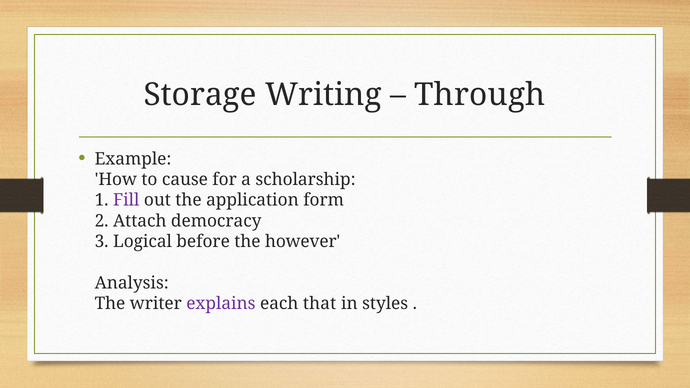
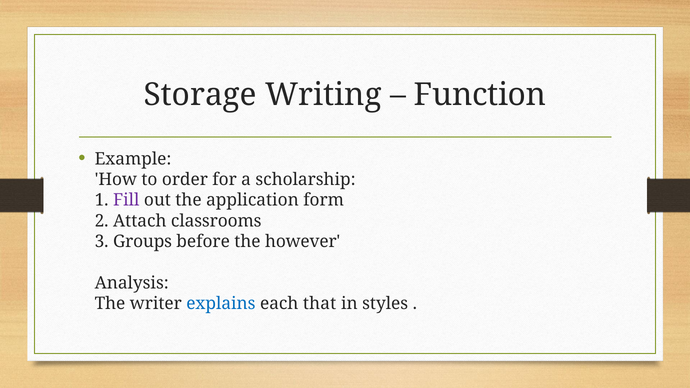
Through: Through -> Function
cause: cause -> order
democracy: democracy -> classrooms
Logical: Logical -> Groups
explains colour: purple -> blue
